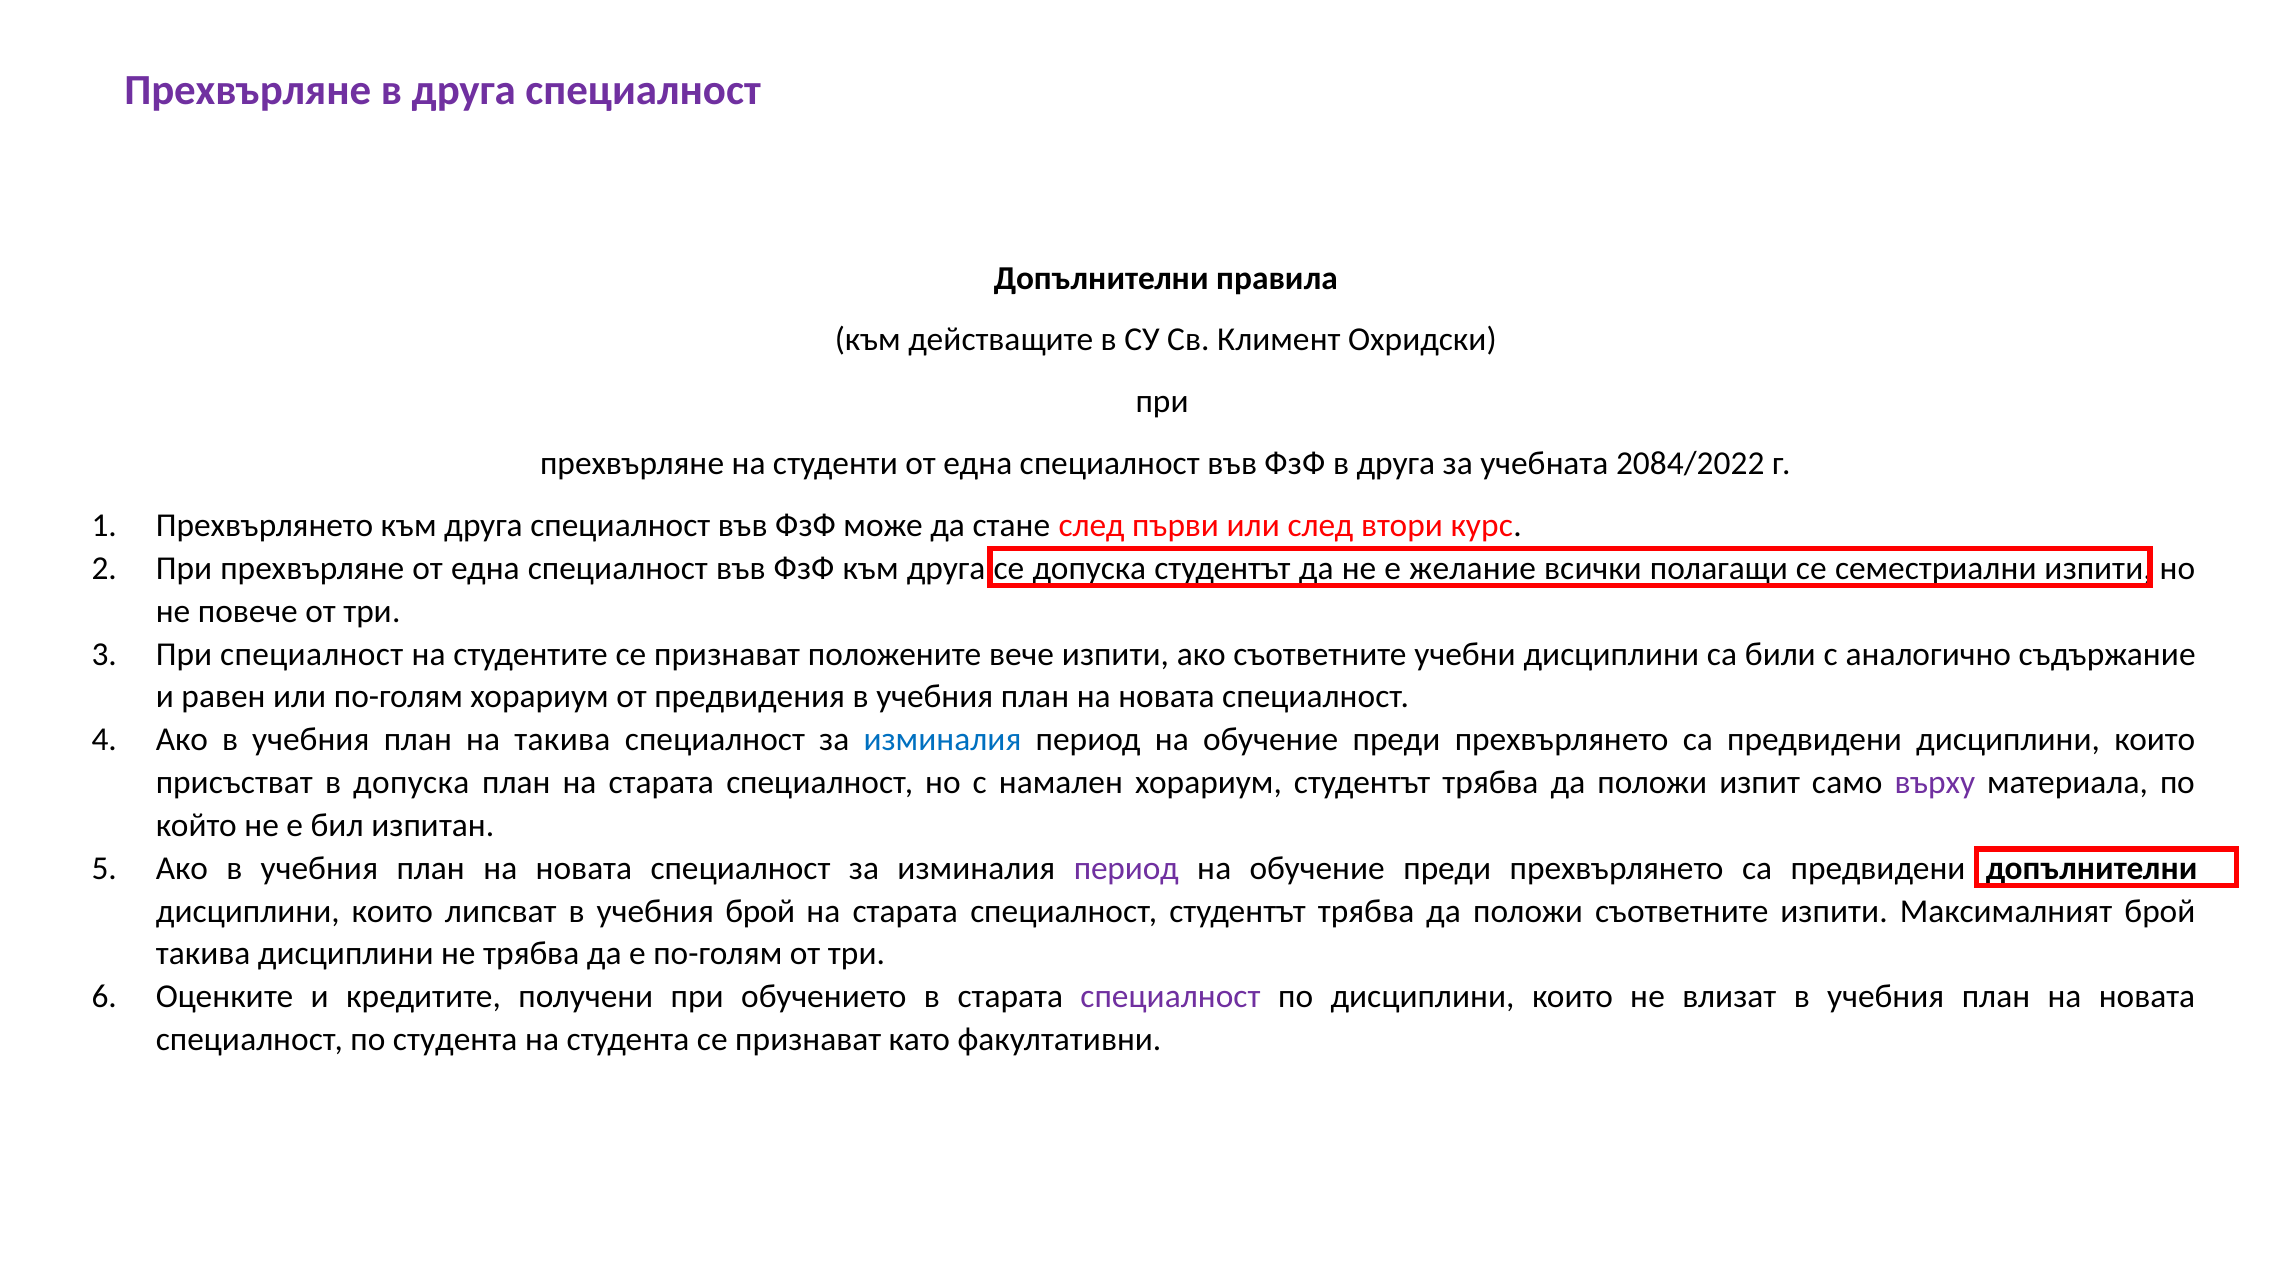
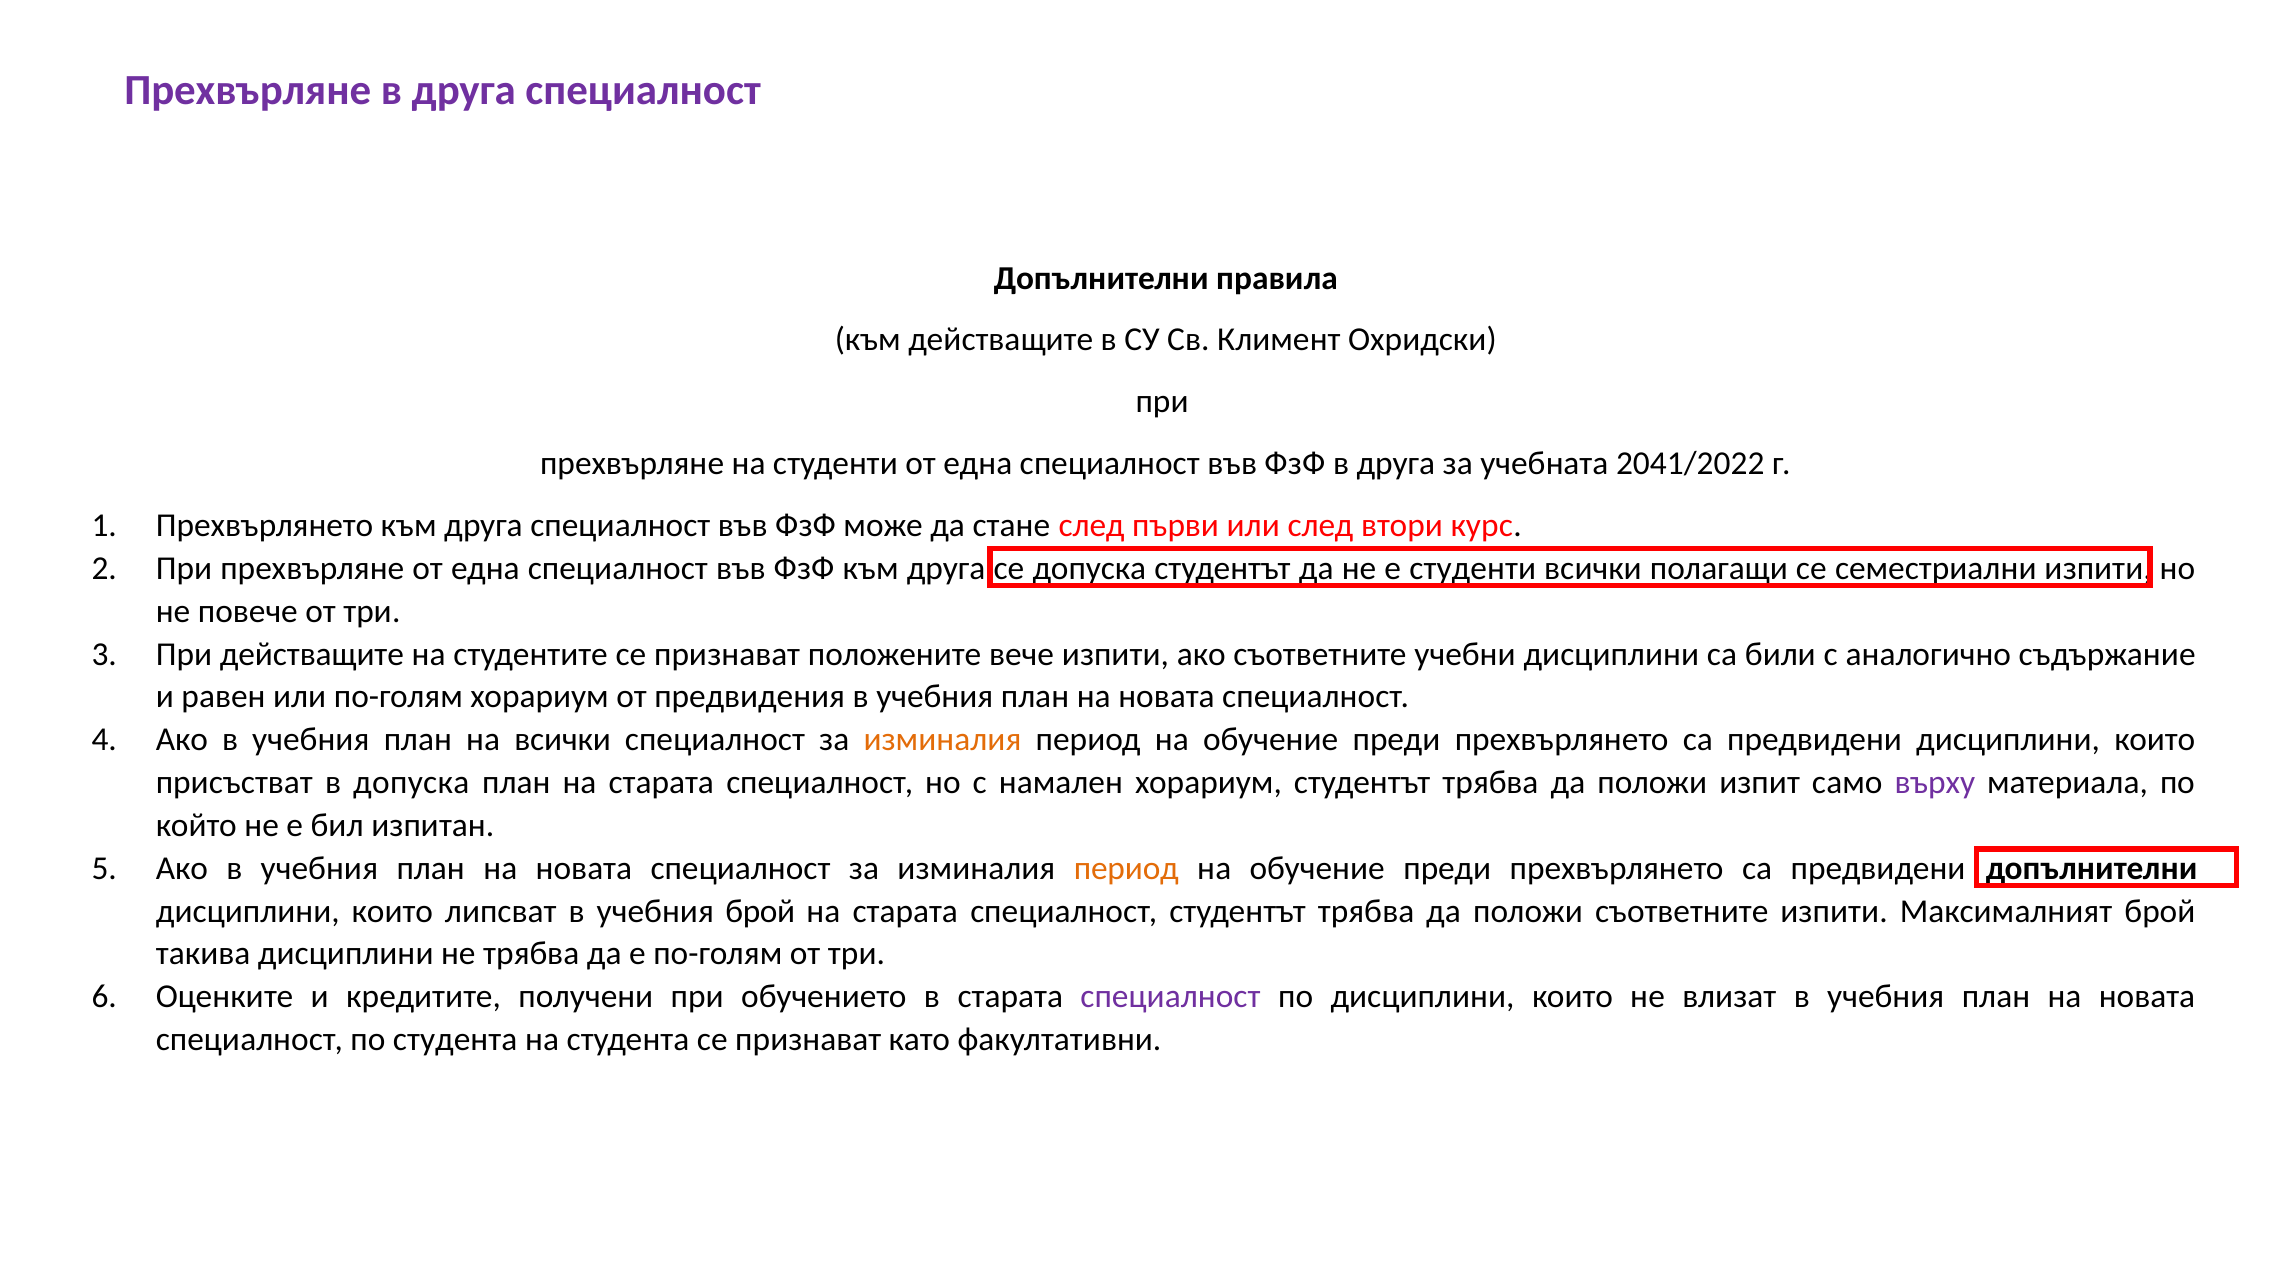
2084/2022: 2084/2022 -> 2041/2022
е желание: желание -> студенти
При специалност: специалност -> действащите
на такива: такива -> всички
изминалия at (942, 740) colour: blue -> orange
период at (1126, 869) colour: purple -> orange
